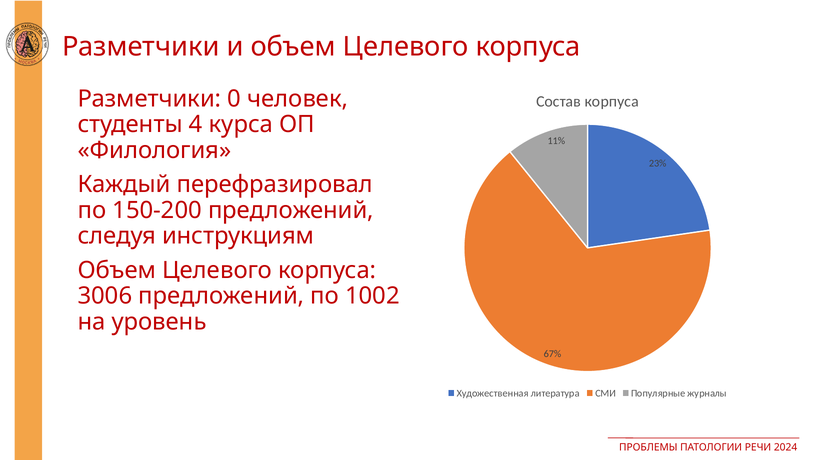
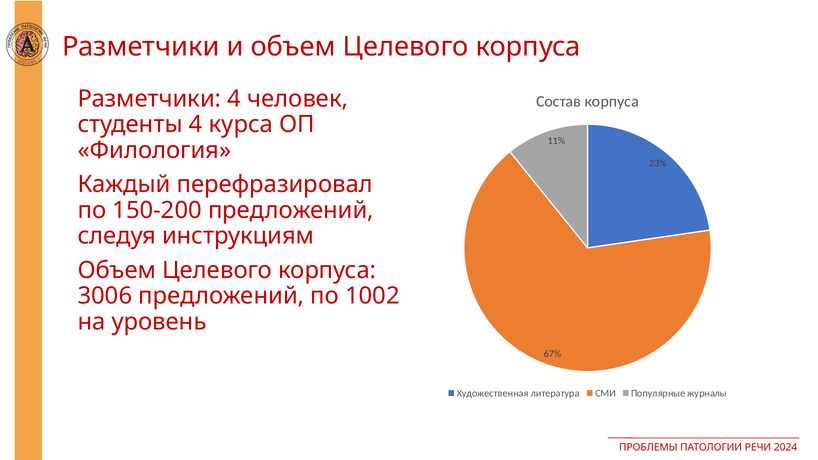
Разметчики 0: 0 -> 4
